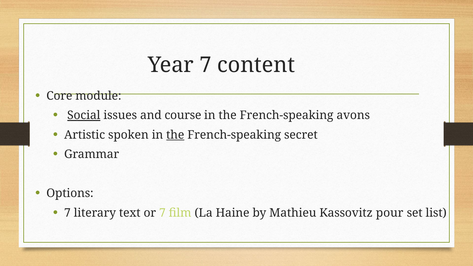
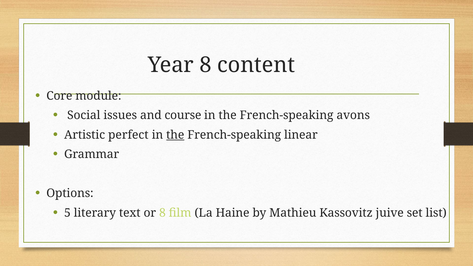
Year 7: 7 -> 8
Social underline: present -> none
spoken: spoken -> perfect
secret: secret -> linear
7 at (67, 213): 7 -> 5
or 7: 7 -> 8
pour: pour -> juive
